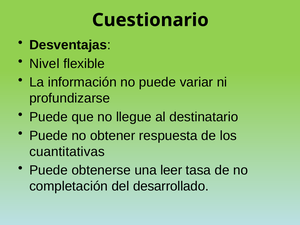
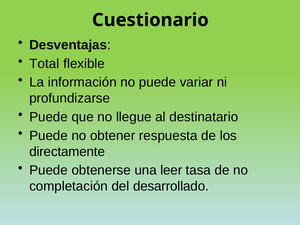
Nivel: Nivel -> Total
cuantitativas: cuantitativas -> directamente
